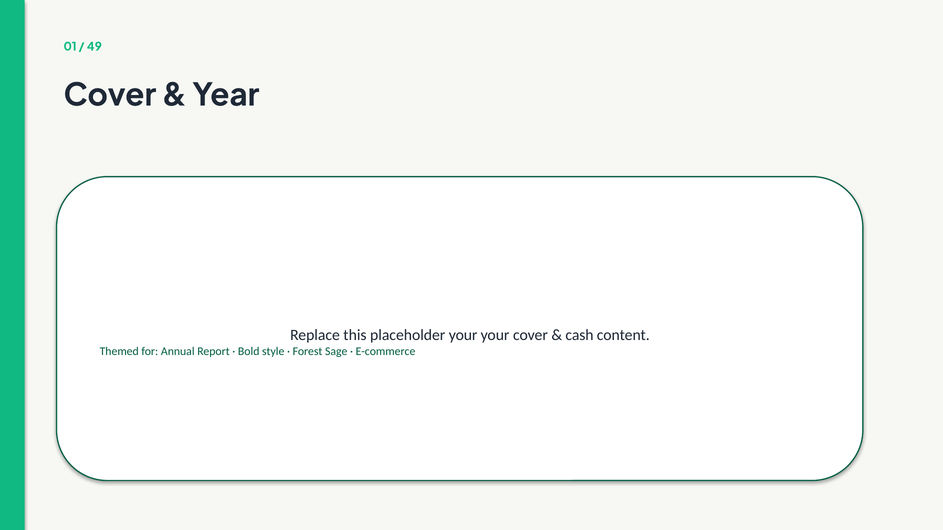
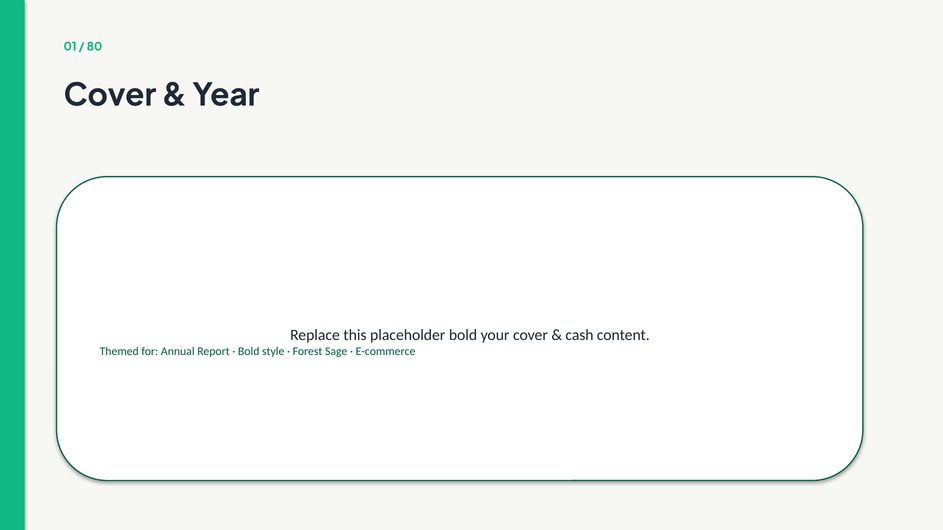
49: 49 -> 80
placeholder your: your -> bold
